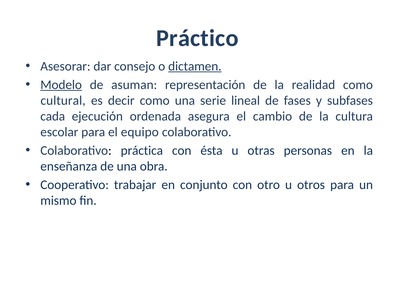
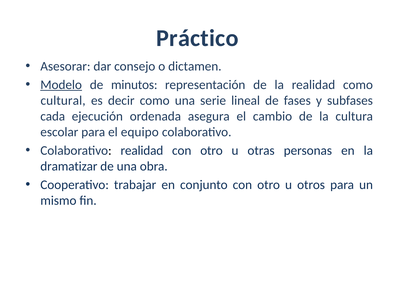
dictamen underline: present -> none
asuman: asuman -> minutos
Colaborativo práctica: práctica -> realidad
ésta at (211, 151): ésta -> otro
enseñanza: enseñanza -> dramatizar
